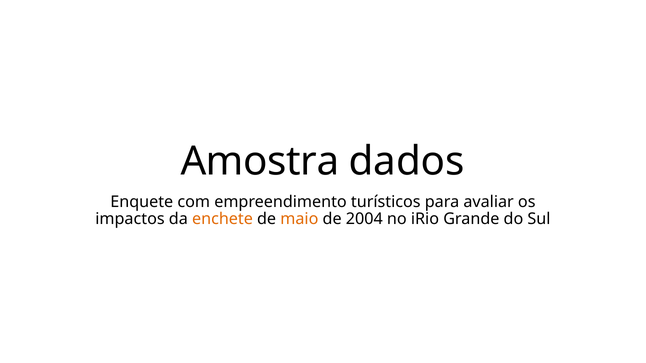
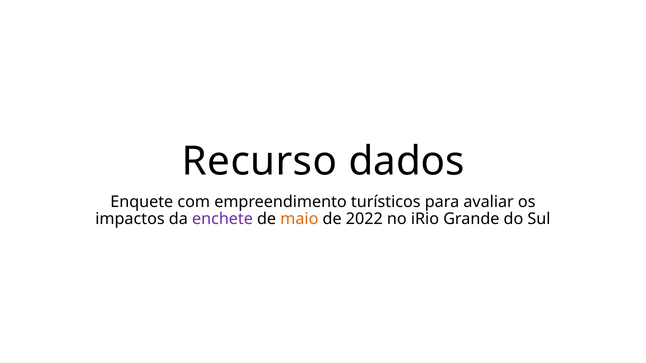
Amostra: Amostra -> Recurso
enchete colour: orange -> purple
2004: 2004 -> 2022
